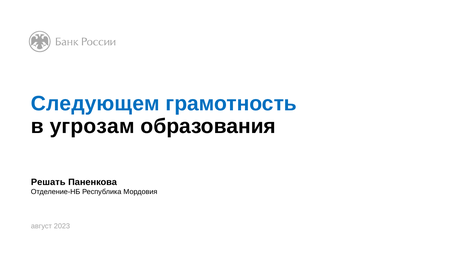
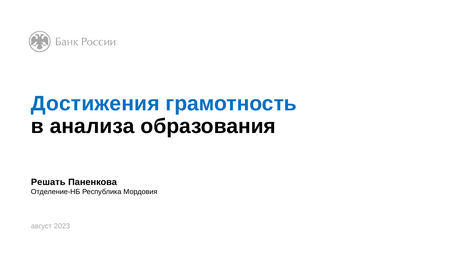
Следующем: Следующем -> Достижения
угрозам: угрозам -> анализа
